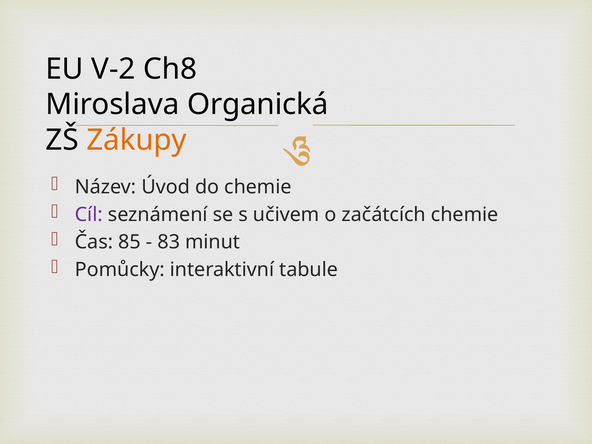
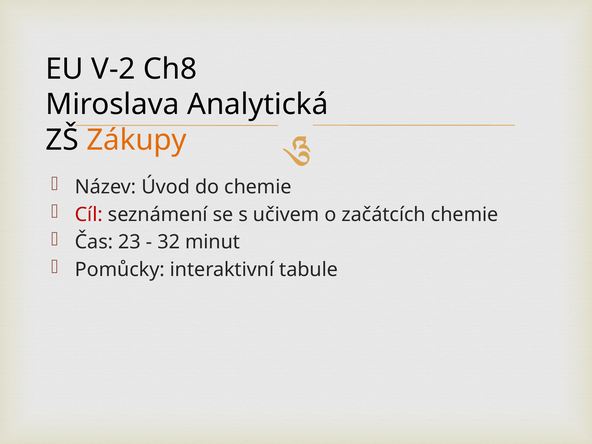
Organická: Organická -> Analytická
Cíl colour: purple -> red
85: 85 -> 23
83: 83 -> 32
